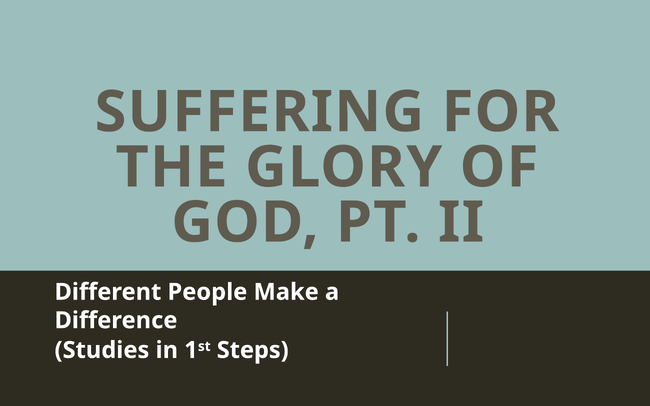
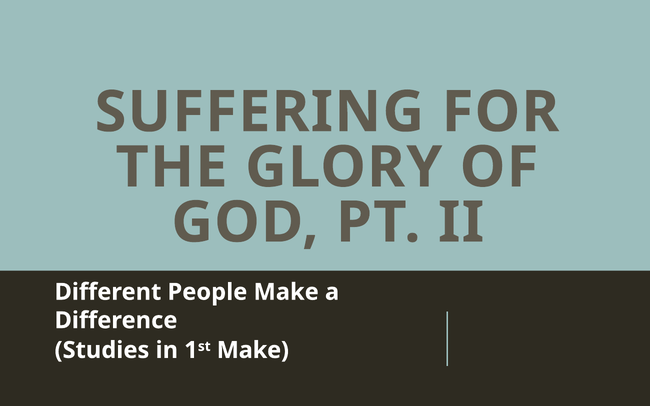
Steps at (253, 350): Steps -> Make
